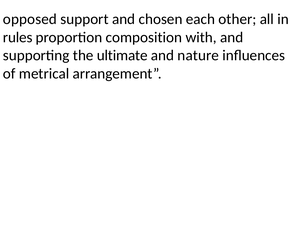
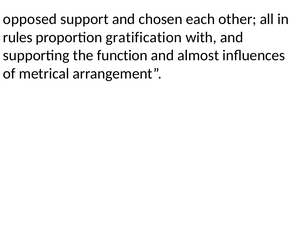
composition: composition -> gratification
ultimate: ultimate -> function
nature: nature -> almost
